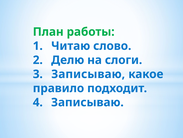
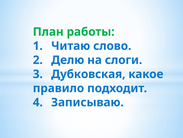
3 Записываю: Записываю -> Дубковская
